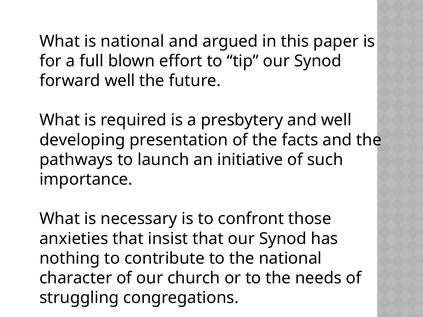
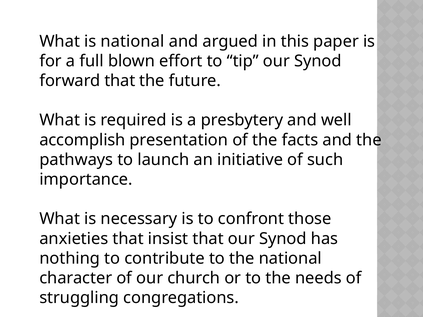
forward well: well -> that
developing: developing -> accomplish
